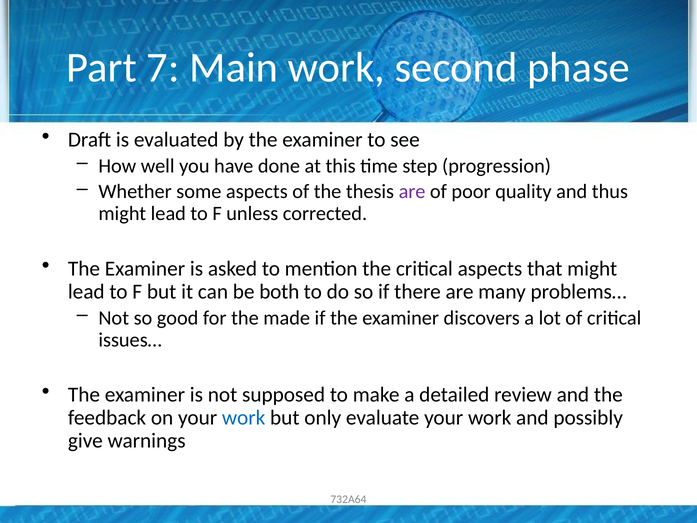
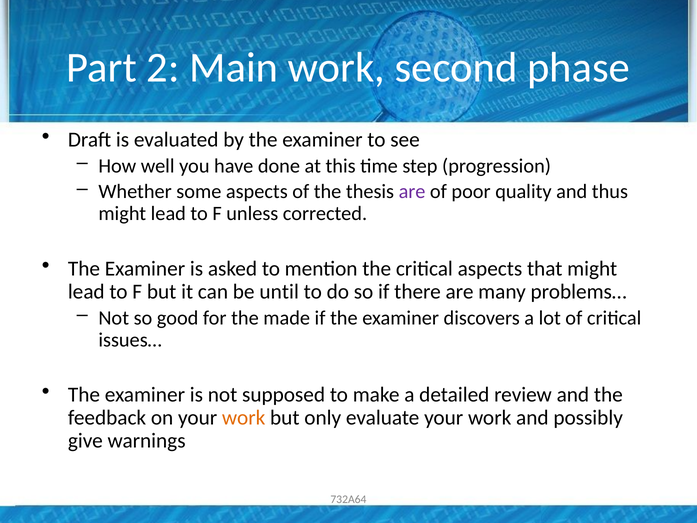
7: 7 -> 2
both: both -> until
work at (244, 418) colour: blue -> orange
